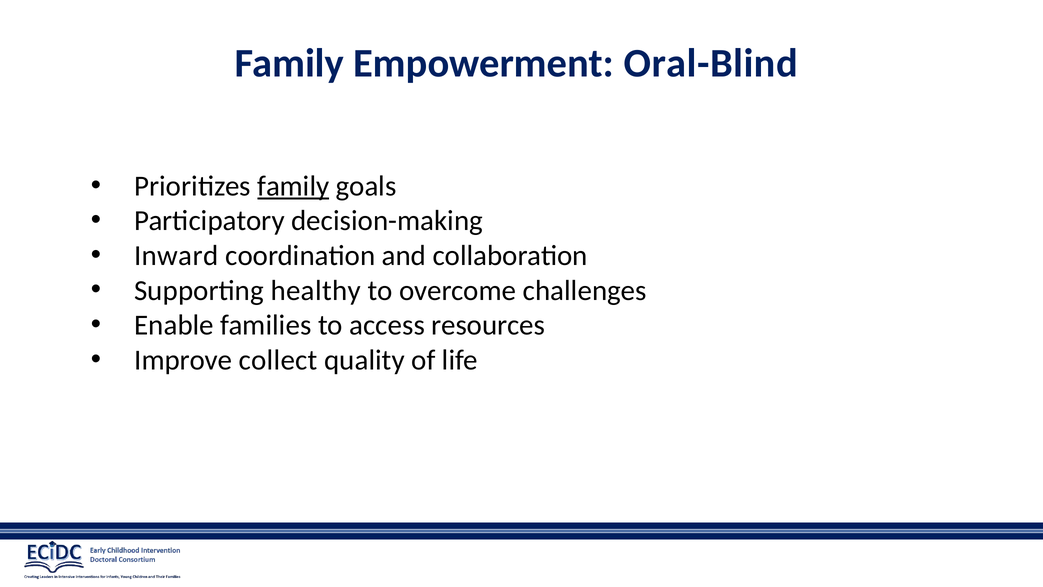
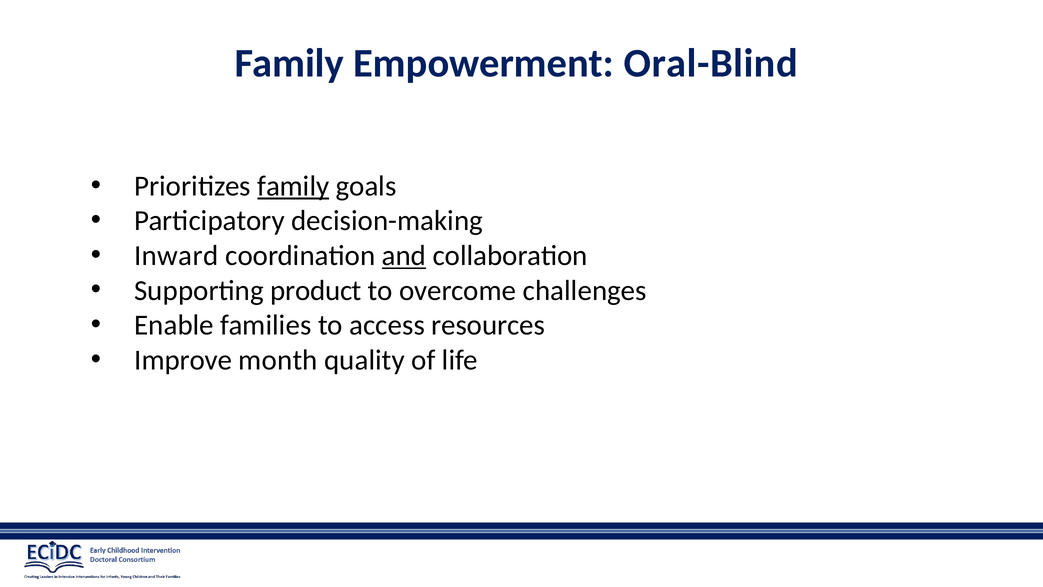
and underline: none -> present
healthy: healthy -> product
collect: collect -> month
